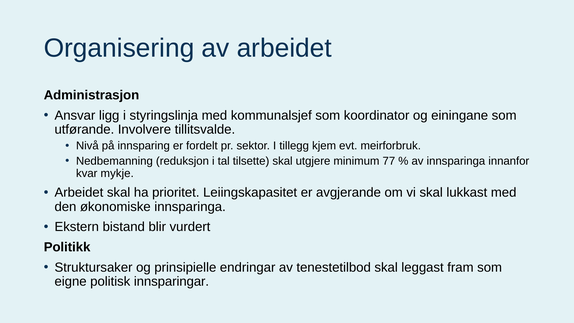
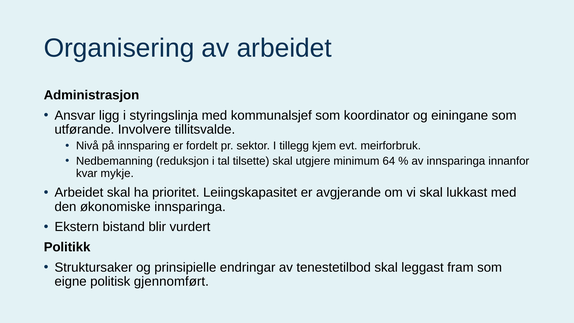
77: 77 -> 64
innsparingar: innsparingar -> gjennomført
